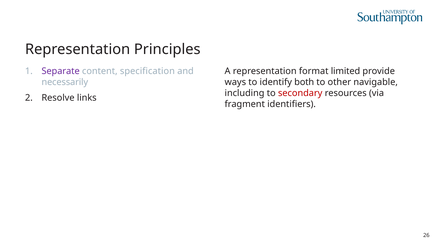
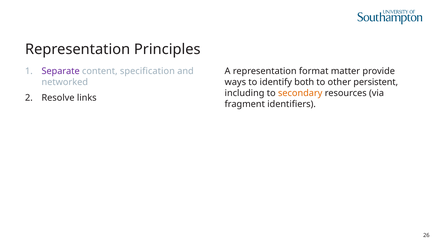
limited: limited -> matter
necessarily: necessarily -> networked
navigable: navigable -> persistent
secondary colour: red -> orange
